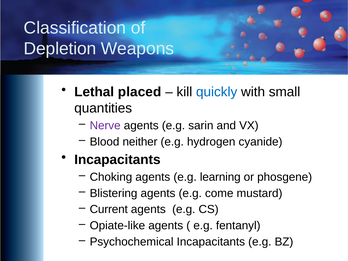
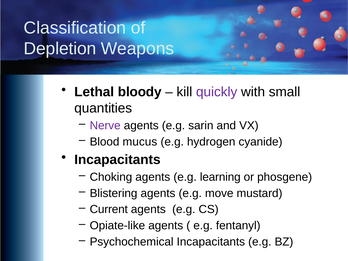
placed: placed -> bloody
quickly colour: blue -> purple
neither: neither -> mucus
come: come -> move
